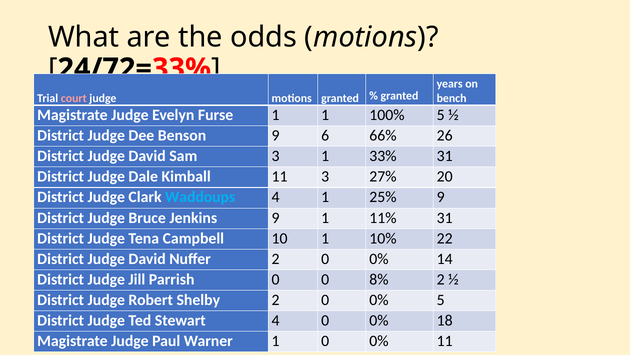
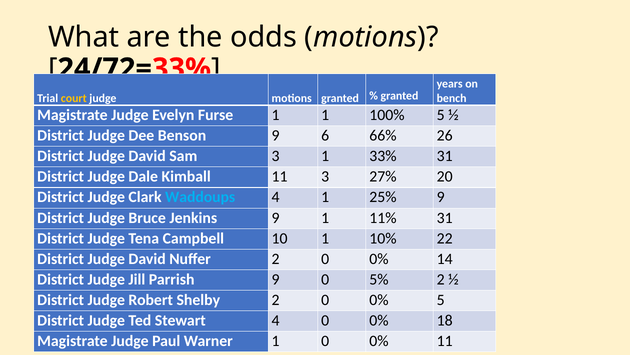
court colour: pink -> yellow
Parrish 0: 0 -> 9
8%: 8% -> 5%
